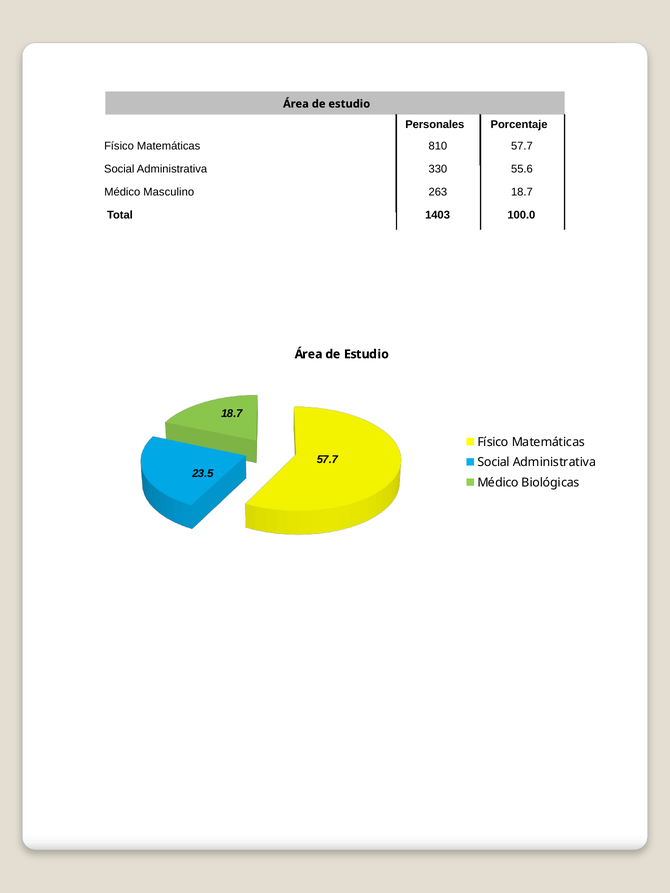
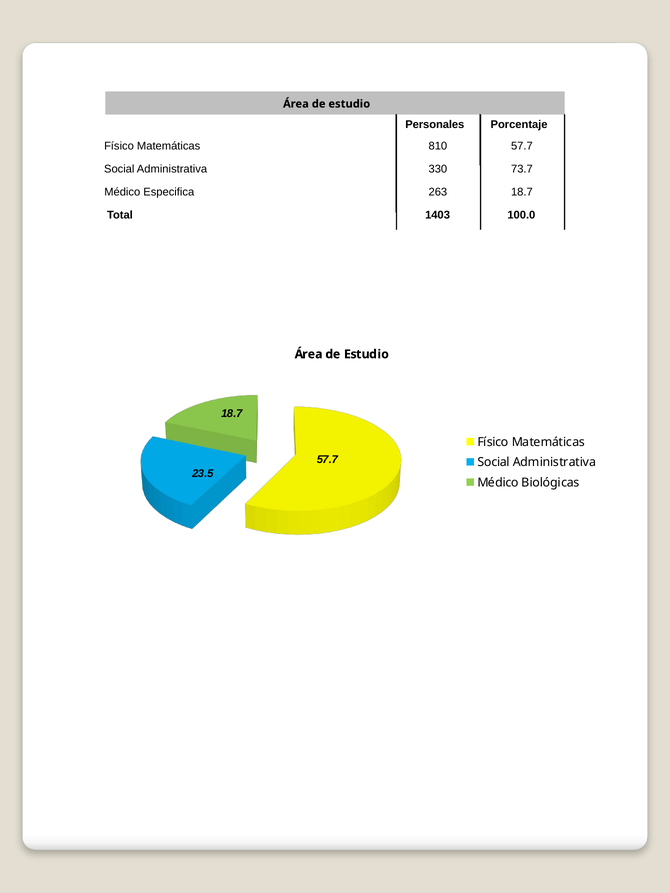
55.6: 55.6 -> 73.7
Masculino: Masculino -> Especifica
